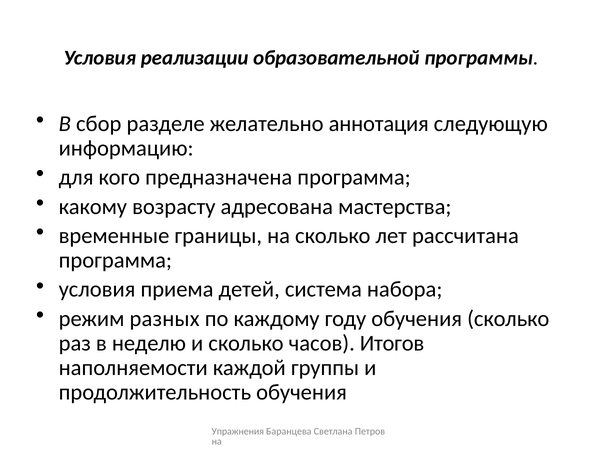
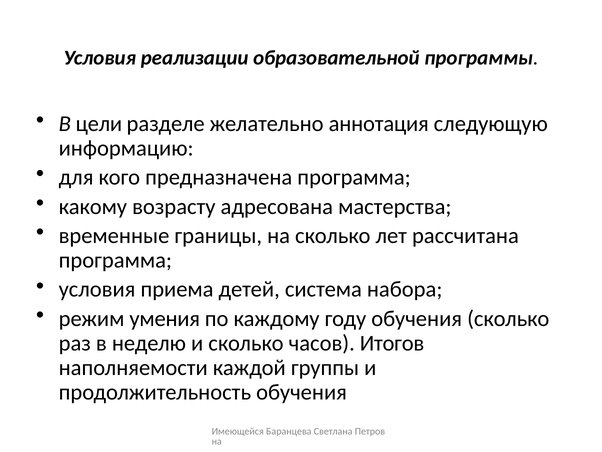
сбор: сбор -> цели
разных: разных -> умения
Упражнения: Упражнения -> Имеющейся
